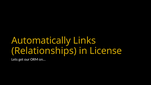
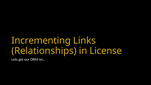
Automatically: Automatically -> Incrementing
